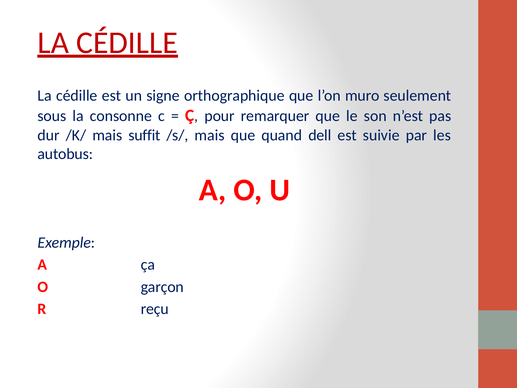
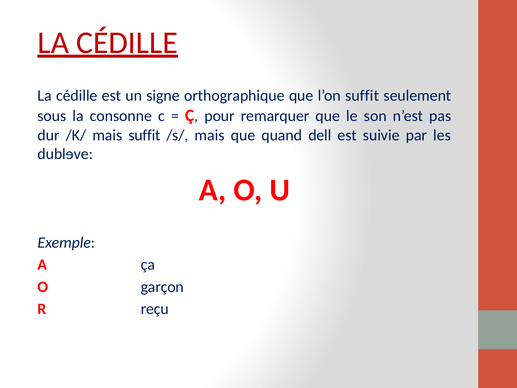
l’on muro: muro -> suffit
autobus: autobus -> dublɘve
